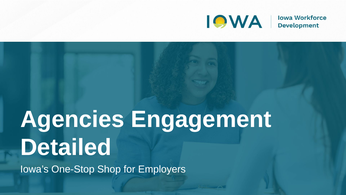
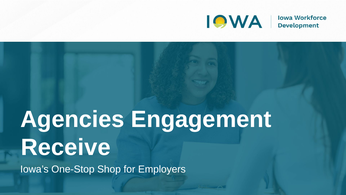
Detailed: Detailed -> Receive
